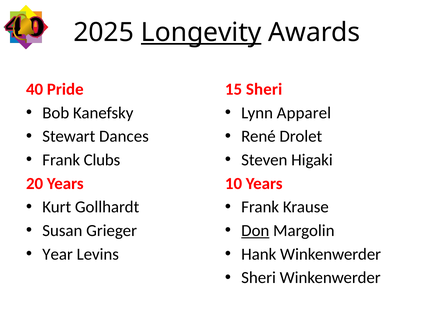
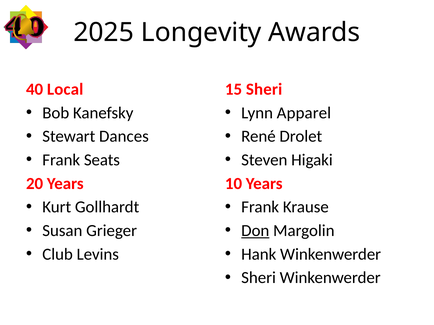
Longevity underline: present -> none
Pride: Pride -> Local
Clubs: Clubs -> Seats
Year: Year -> Club
